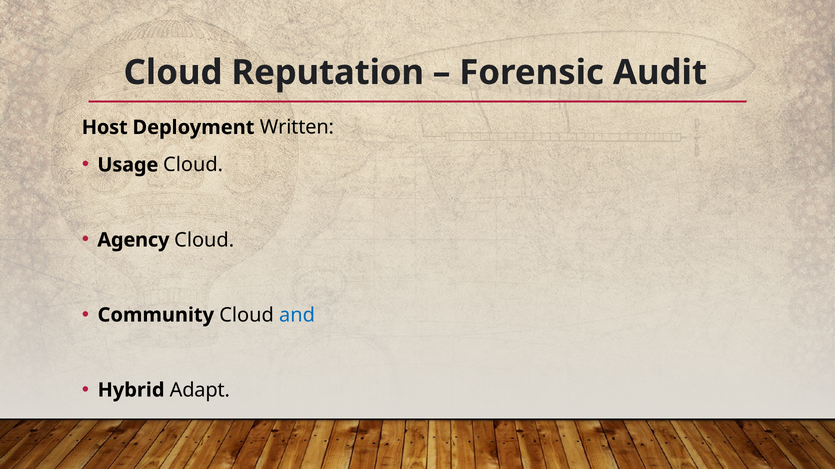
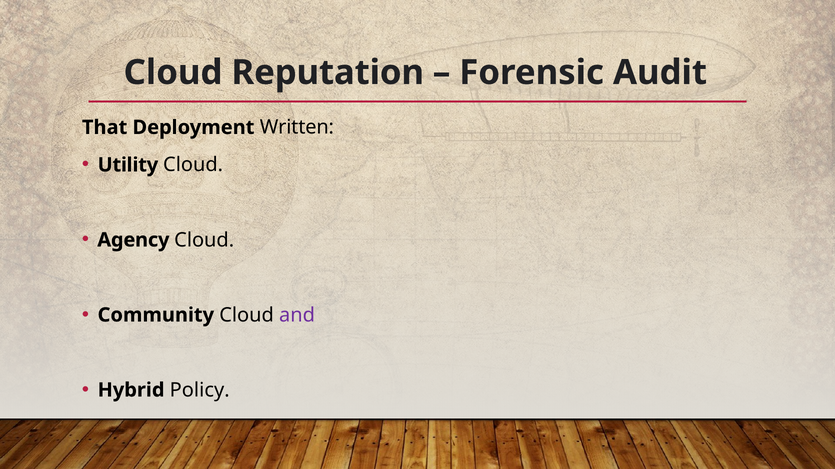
Host: Host -> That
Usage: Usage -> Utility
and colour: blue -> purple
Adapt: Adapt -> Policy
